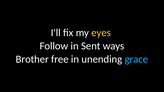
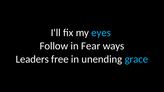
eyes colour: yellow -> light blue
Sent: Sent -> Fear
Brother: Brother -> Leaders
